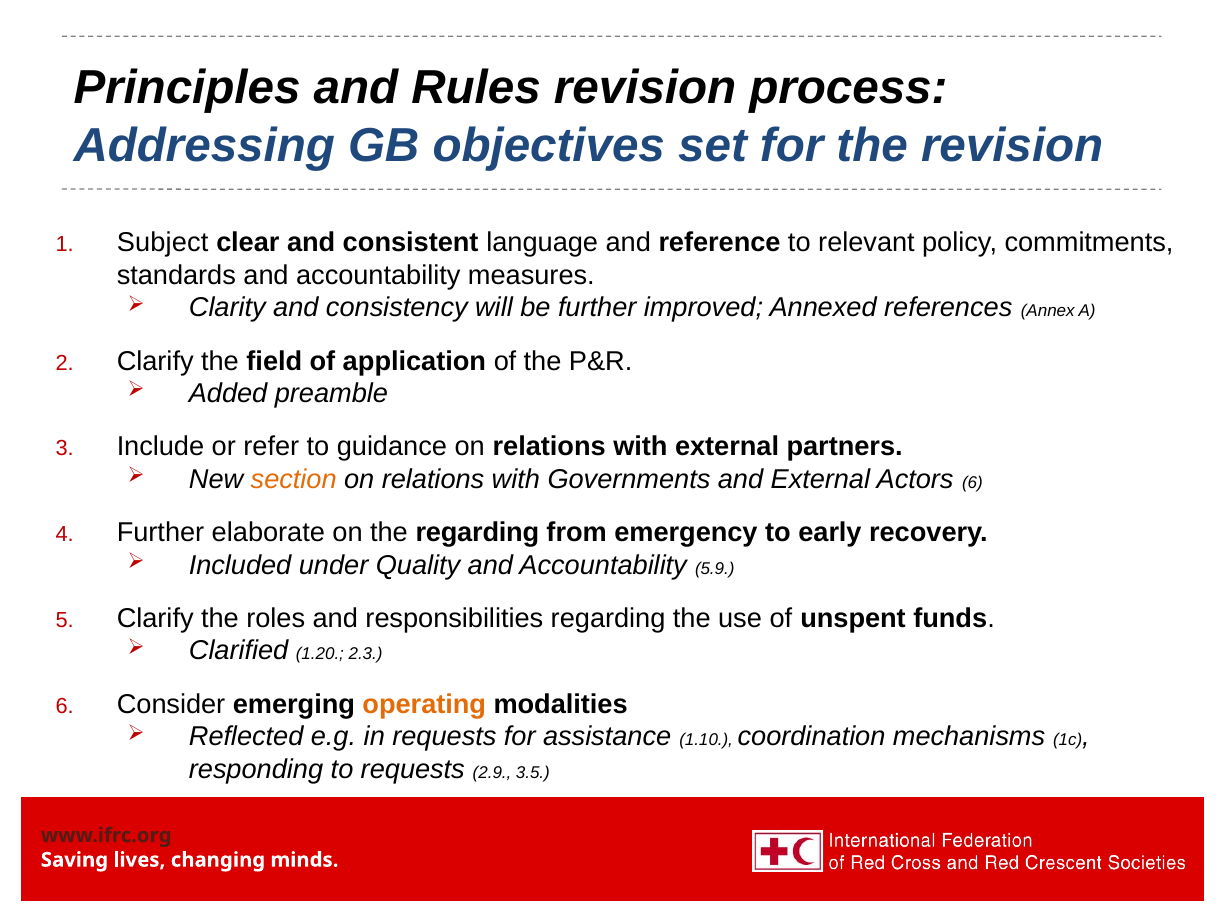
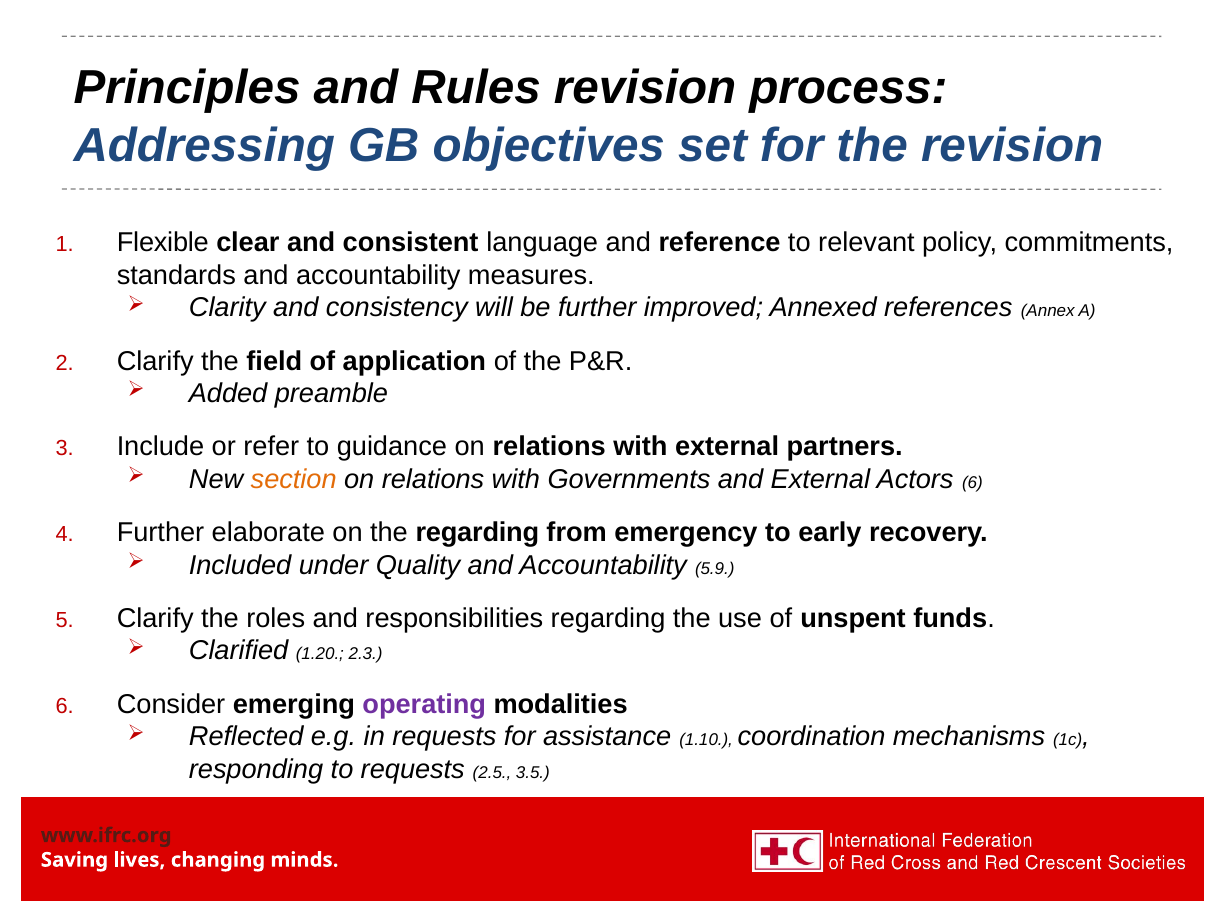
Subject: Subject -> Flexible
operating colour: orange -> purple
2.9: 2.9 -> 2.5
